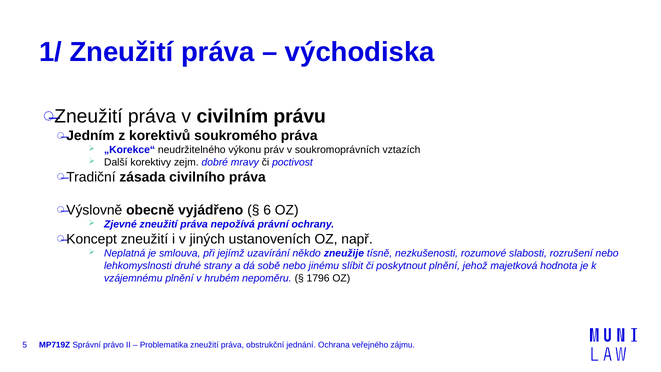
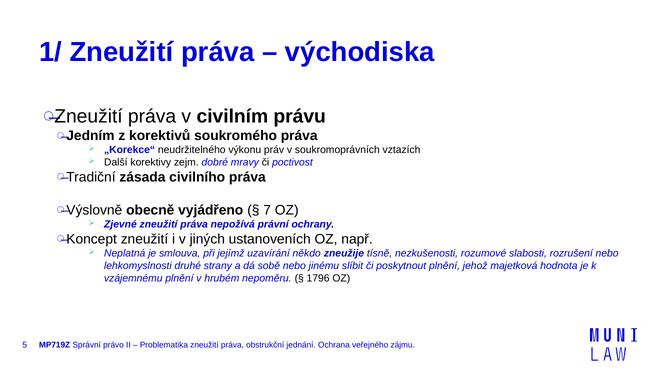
6: 6 -> 7
